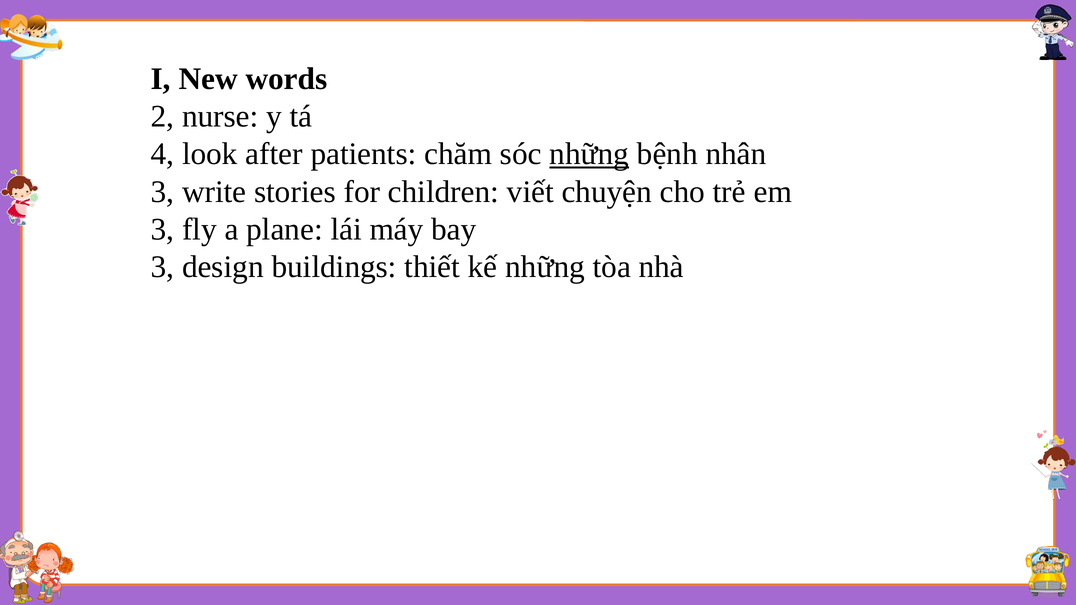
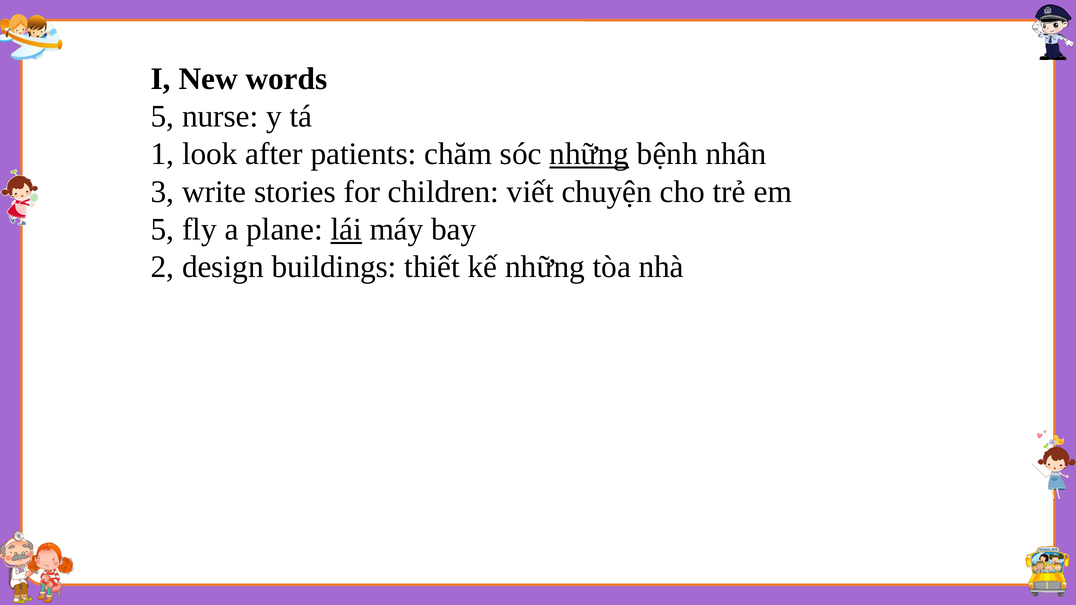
2 at (162, 116): 2 -> 5
4: 4 -> 1
3 at (162, 229): 3 -> 5
lái underline: none -> present
3 at (162, 267): 3 -> 2
